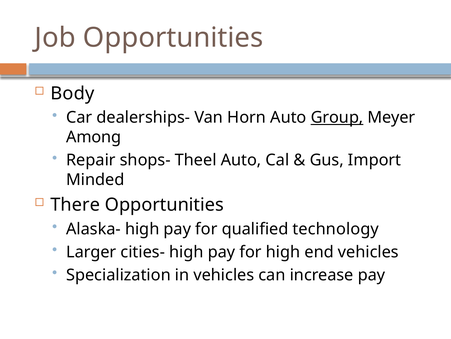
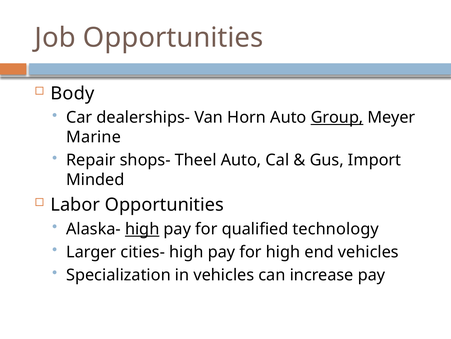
Among: Among -> Marine
There: There -> Labor
high at (142, 229) underline: none -> present
